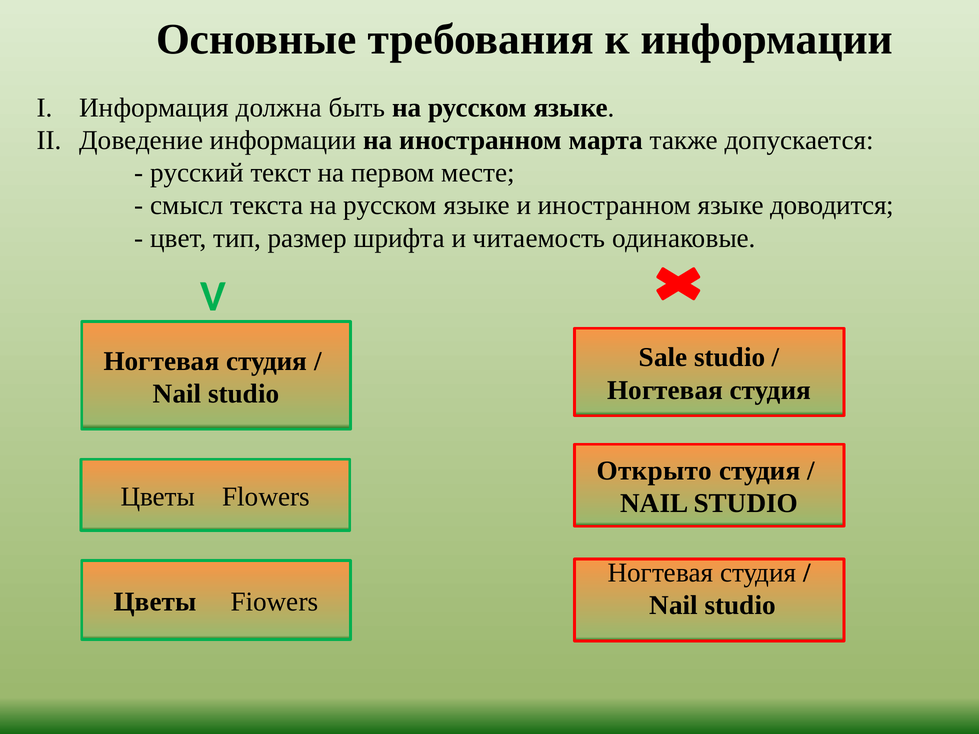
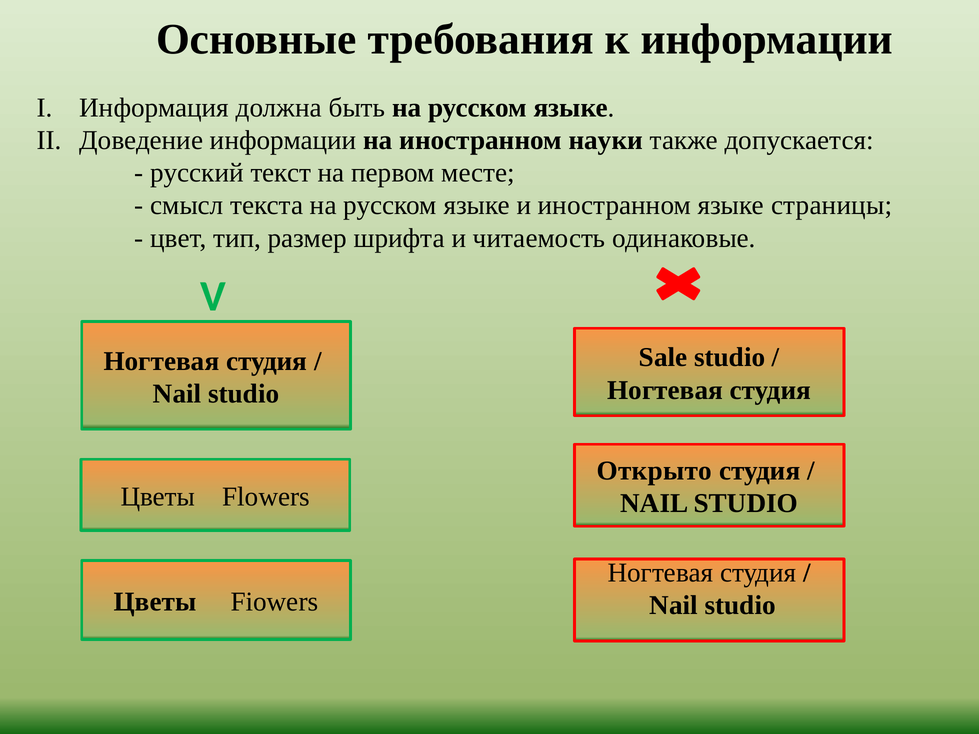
марта: марта -> науки
доводится: доводится -> страницы
